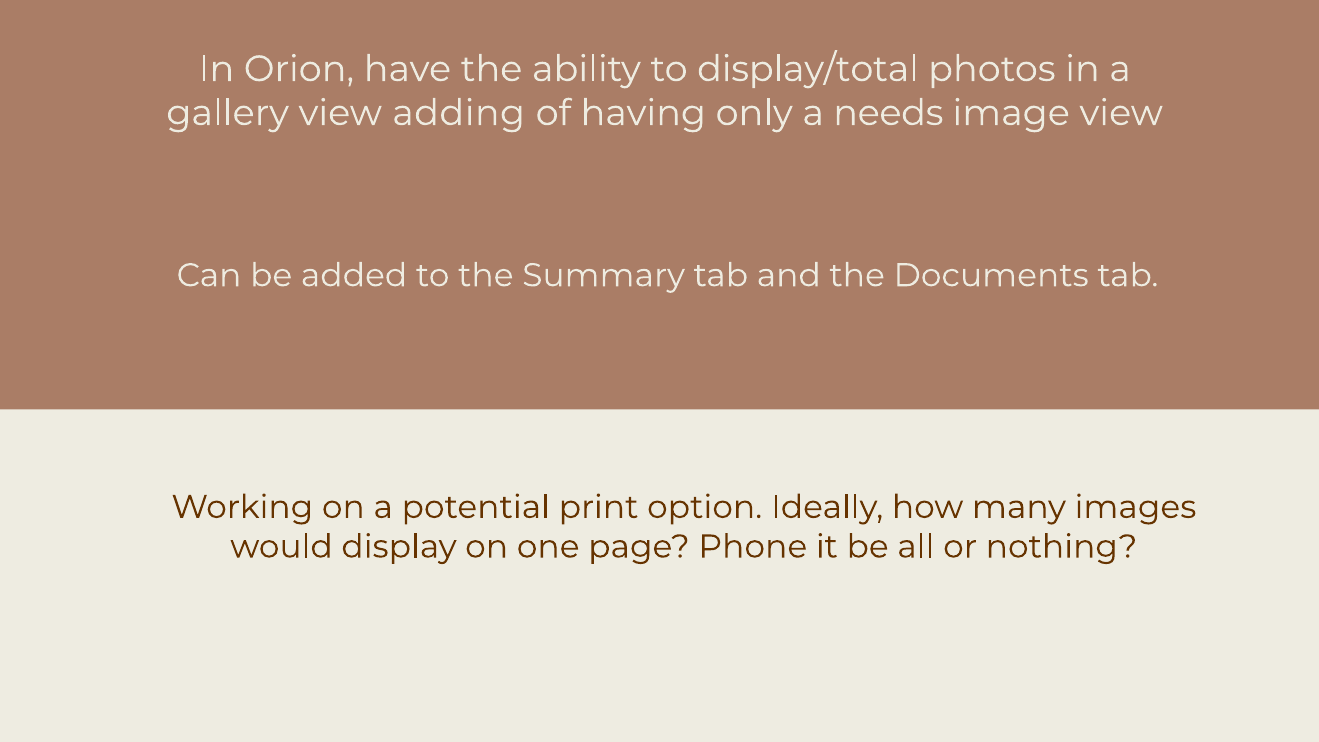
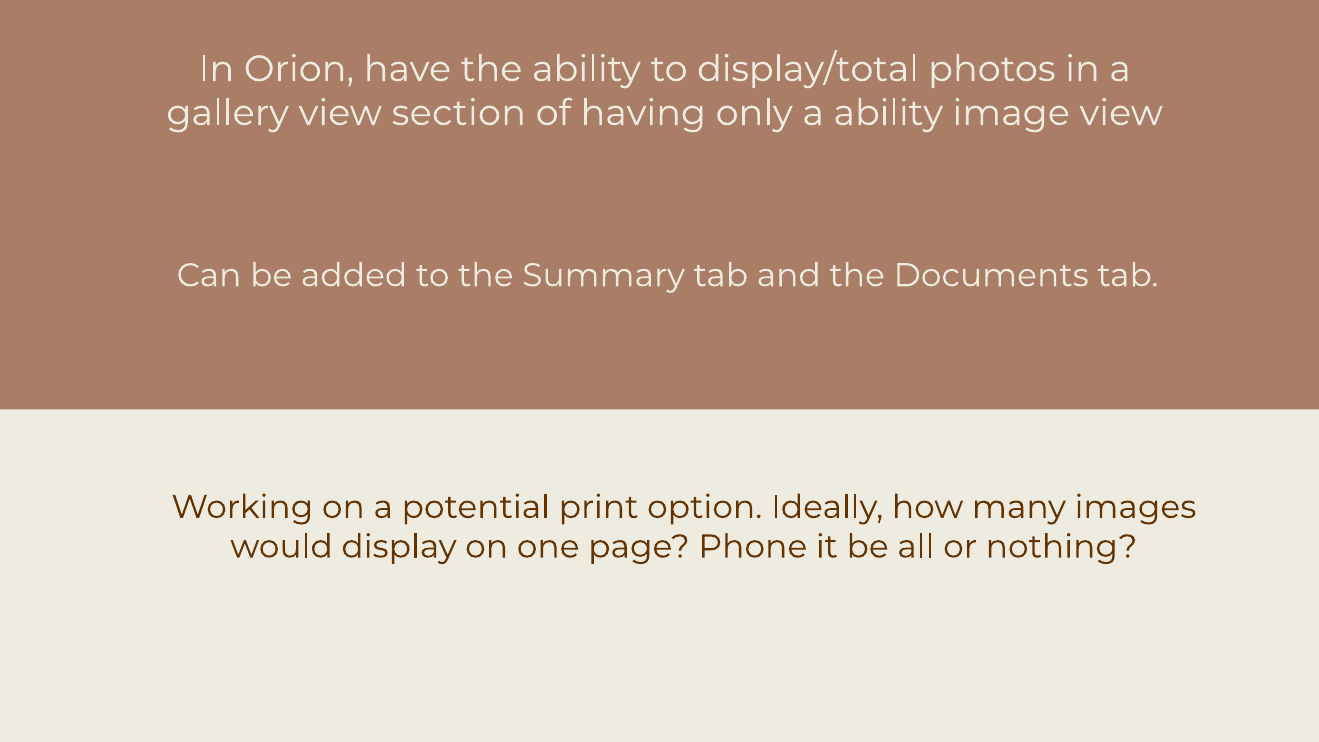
adding: adding -> section
a needs: needs -> ability
